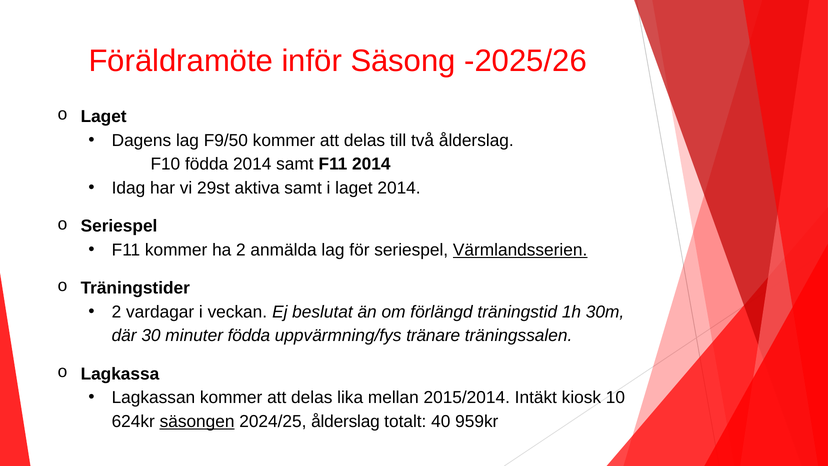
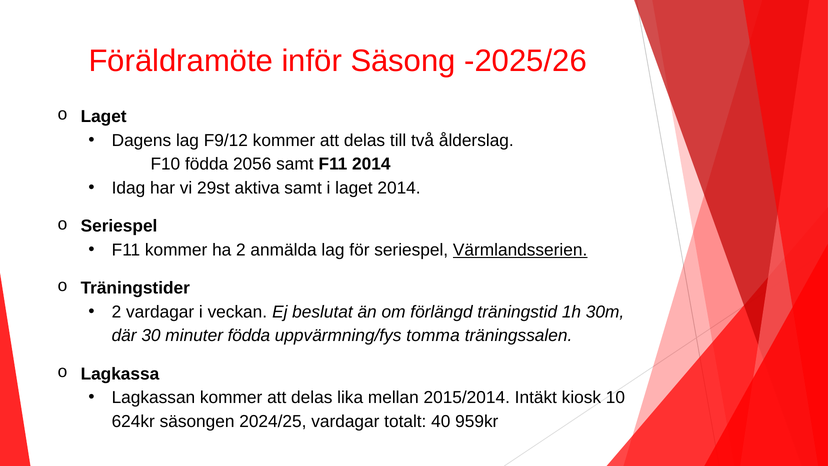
F9/50: F9/50 -> F9/12
födda 2014: 2014 -> 2056
tränare: tränare -> tomma
säsongen underline: present -> none
2024/25 ålderslag: ålderslag -> vardagar
